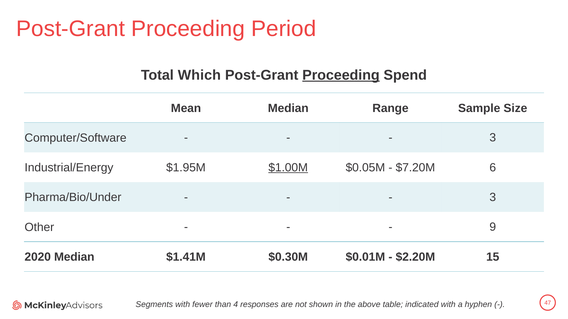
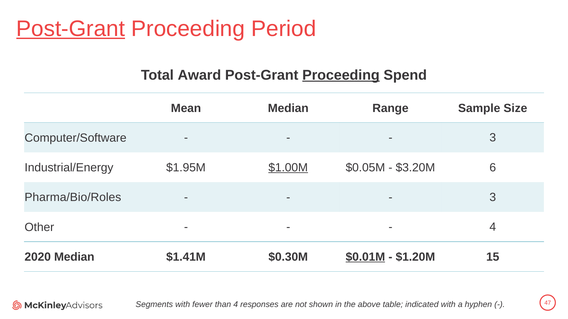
Post-Grant at (71, 29) underline: none -> present
Which: Which -> Award
$7.20M: $7.20M -> $3.20M
Pharma/Bio/Under: Pharma/Bio/Under -> Pharma/Bio/Roles
9 at (493, 227): 9 -> 4
$0.01M underline: none -> present
$2.20M: $2.20M -> $1.20M
